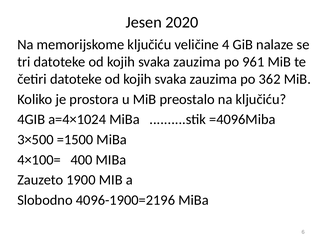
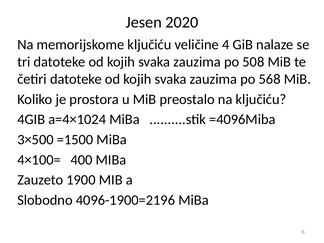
961: 961 -> 508
362: 362 -> 568
